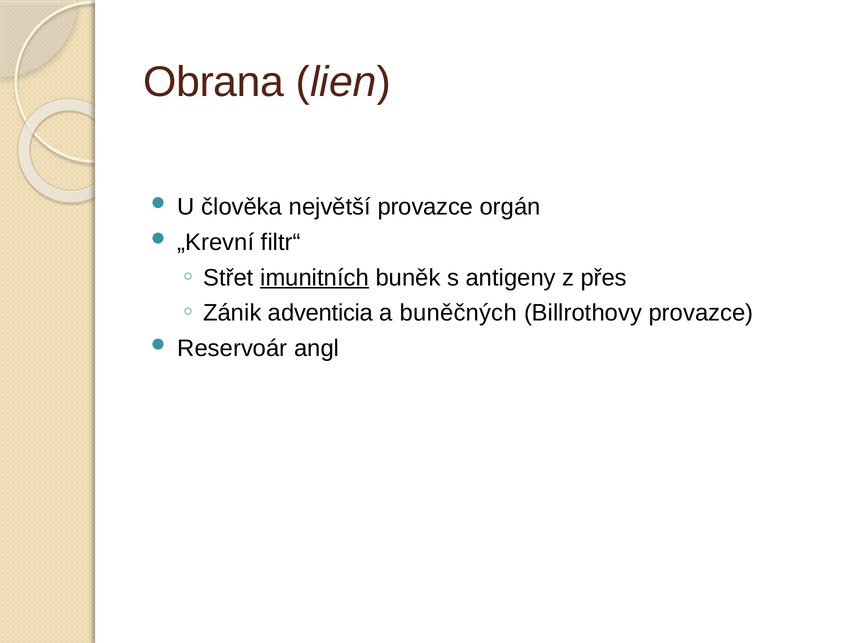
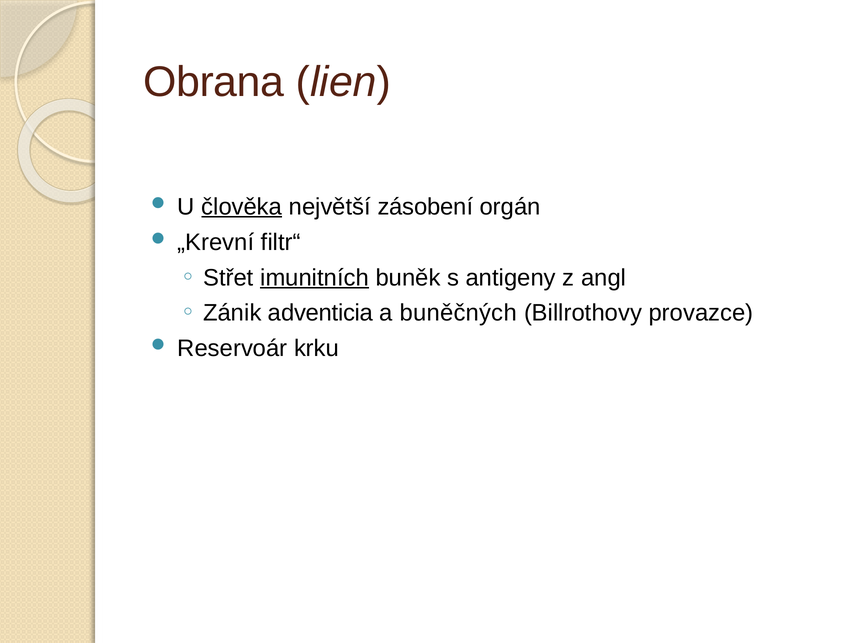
člověka underline: none -> present
největší provazce: provazce -> zásobení
přes: přes -> angl
angl: angl -> krku
